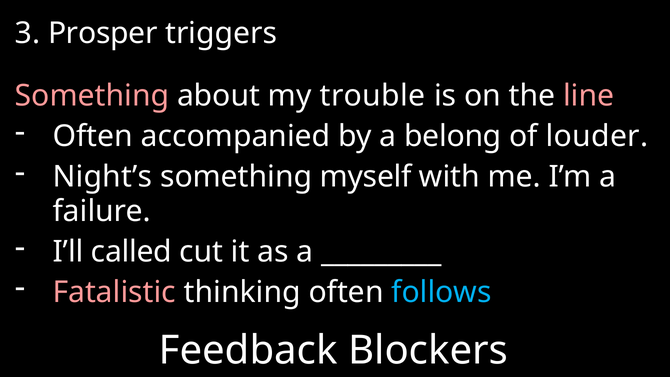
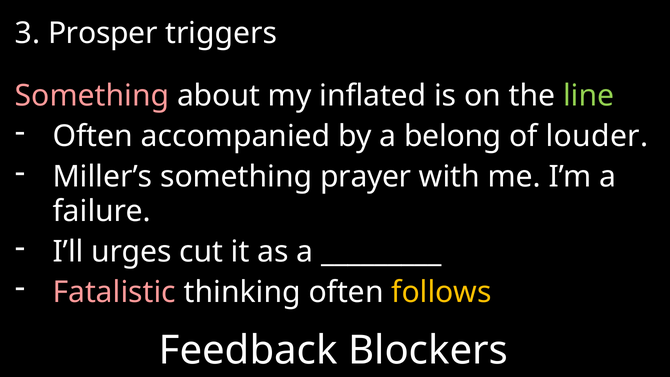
trouble: trouble -> inflated
line colour: pink -> light green
Night’s: Night’s -> Miller’s
myself: myself -> prayer
called: called -> urges
follows colour: light blue -> yellow
